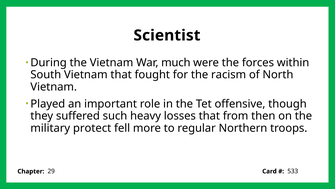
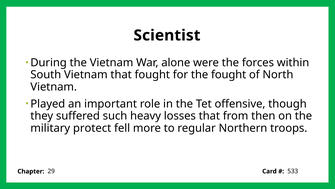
much: much -> alone
the racism: racism -> fought
